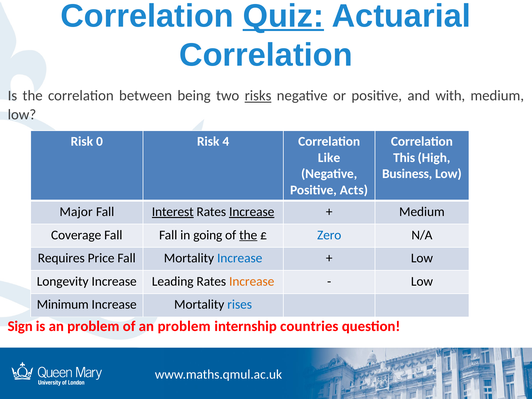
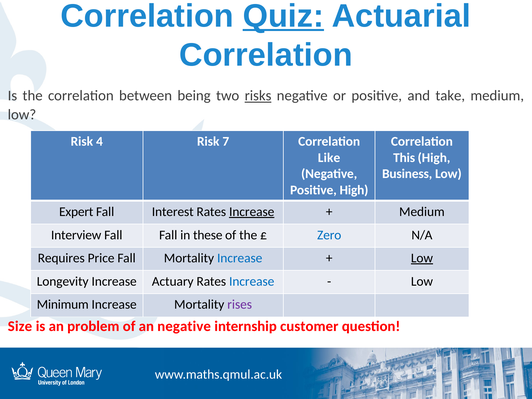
with: with -> take
0: 0 -> 4
4: 4 -> 7
Positive Acts: Acts -> High
Major: Major -> Expert
Interest underline: present -> none
Coverage: Coverage -> Interview
going: going -> these
the at (248, 235) underline: present -> none
Low at (422, 258) underline: none -> present
Leading: Leading -> Actuary
Increase at (252, 281) colour: orange -> blue
rises colour: blue -> purple
Sign: Sign -> Size
of an problem: problem -> negative
countries: countries -> customer
